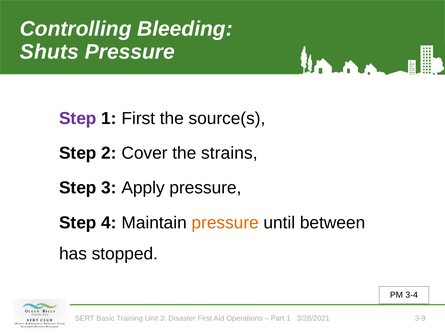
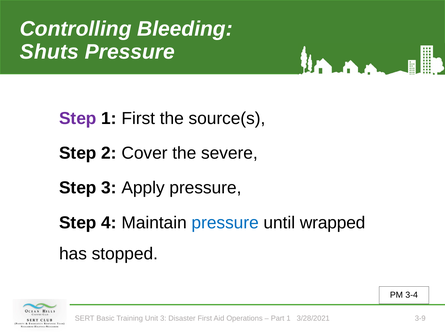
strains: strains -> severe
pressure at (225, 223) colour: orange -> blue
between: between -> wrapped
